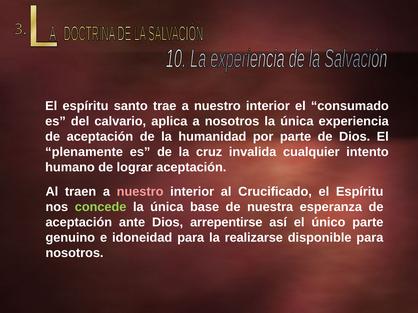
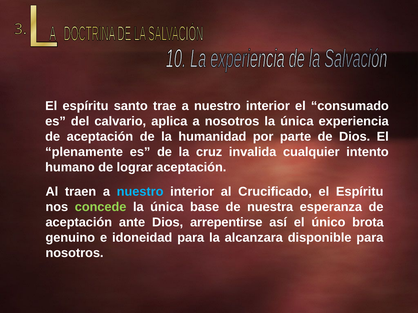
nuestro at (140, 192) colour: pink -> light blue
único parte: parte -> brota
realizarse: realizarse -> alcanzara
